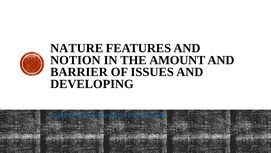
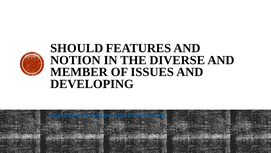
NATURE: NATURE -> SHOULD
AMOUNT: AMOUNT -> DIVERSE
BARRIER: BARRIER -> MEMBER
